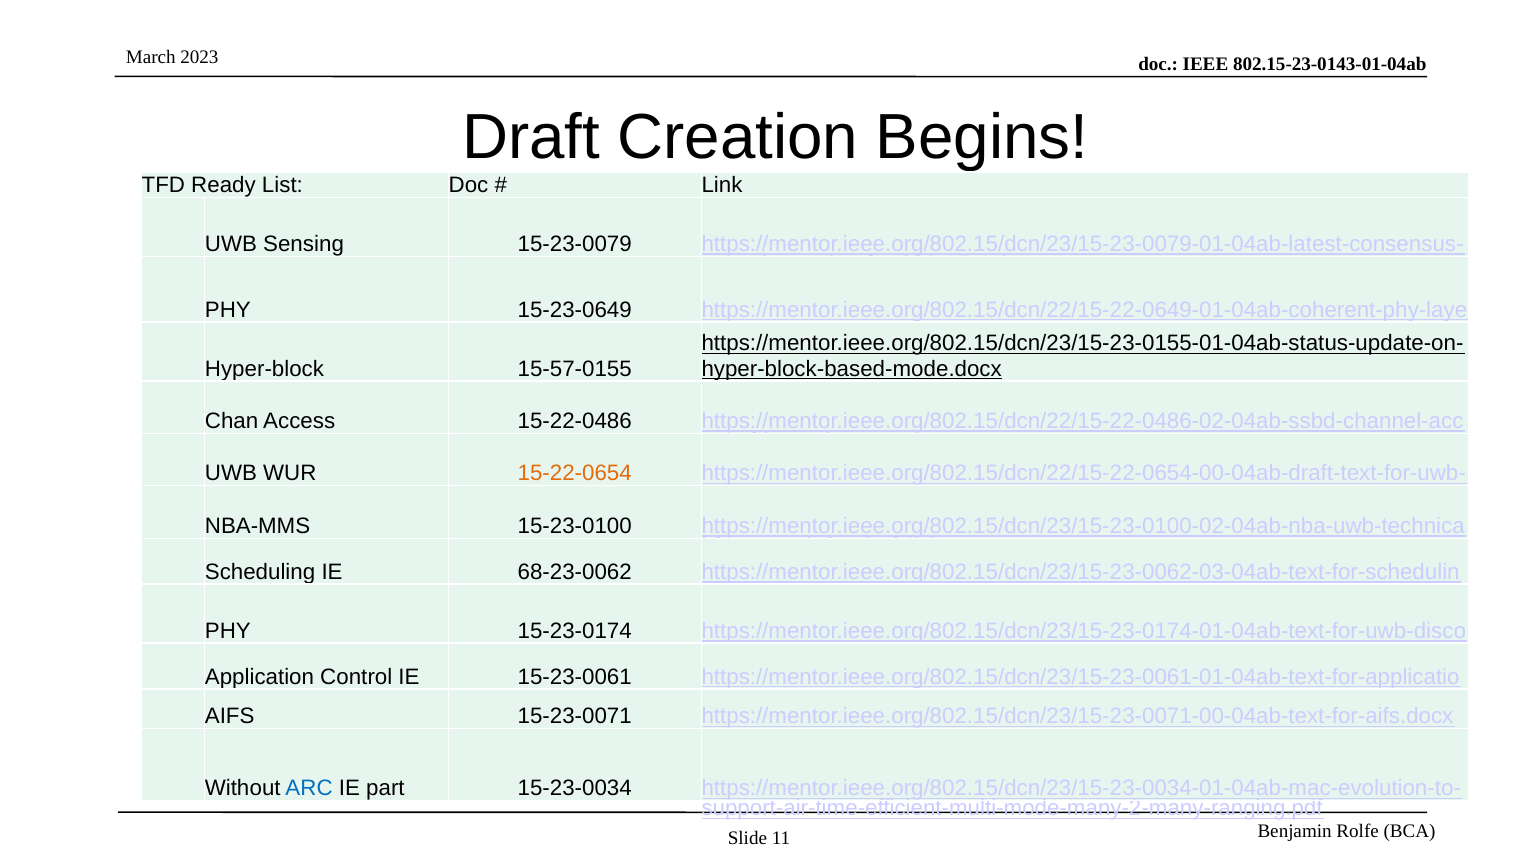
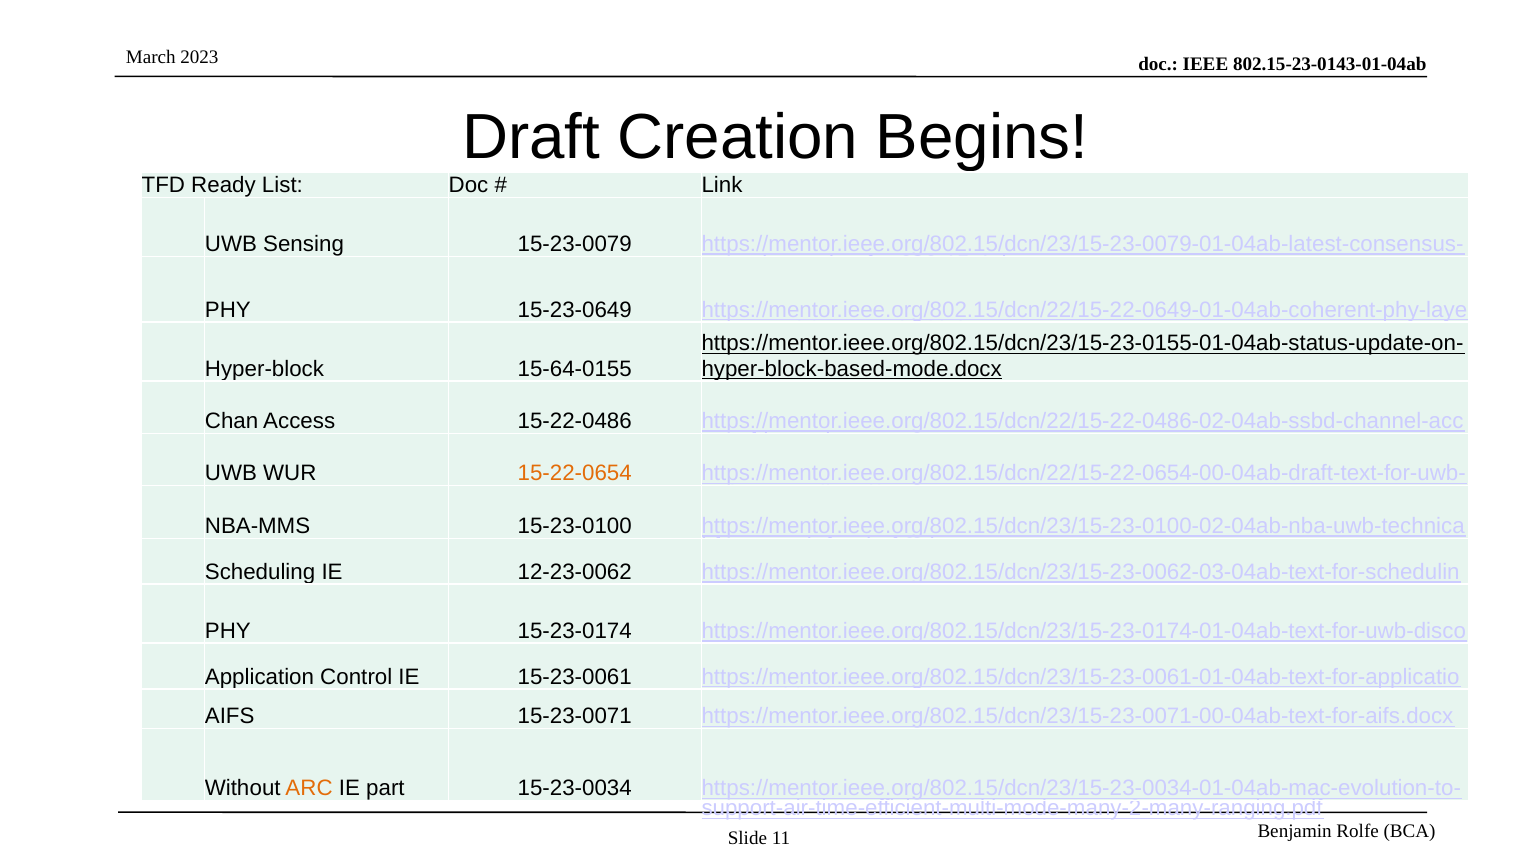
15-57-0155: 15-57-0155 -> 15-64-0155
68-23-0062: 68-23-0062 -> 12-23-0062
ARC colour: blue -> orange
